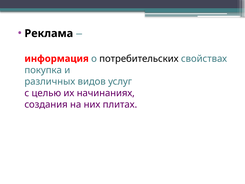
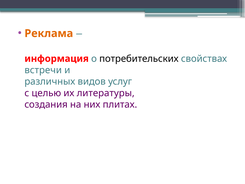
Реклама colour: black -> orange
покупка: покупка -> встречи
начинаниях: начинаниях -> литературы
